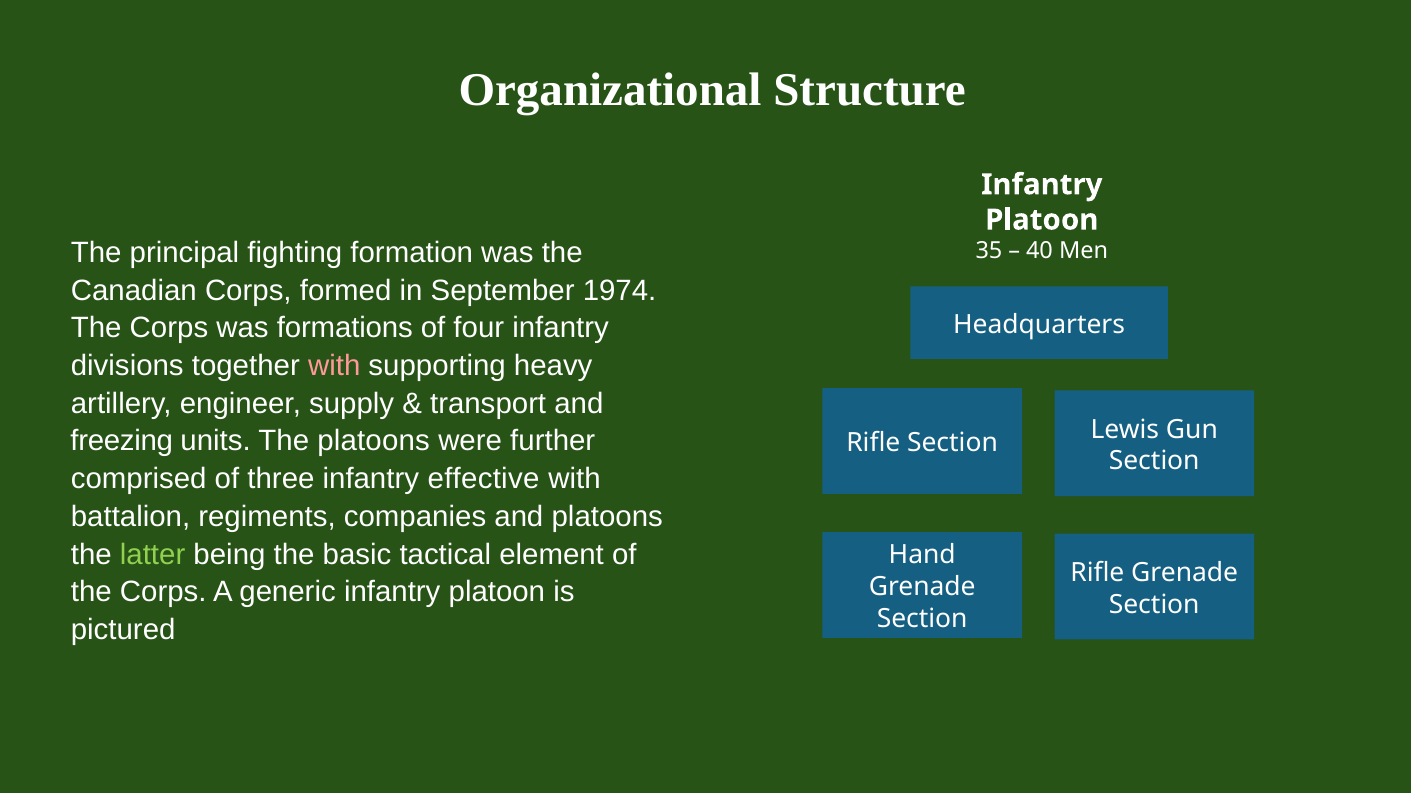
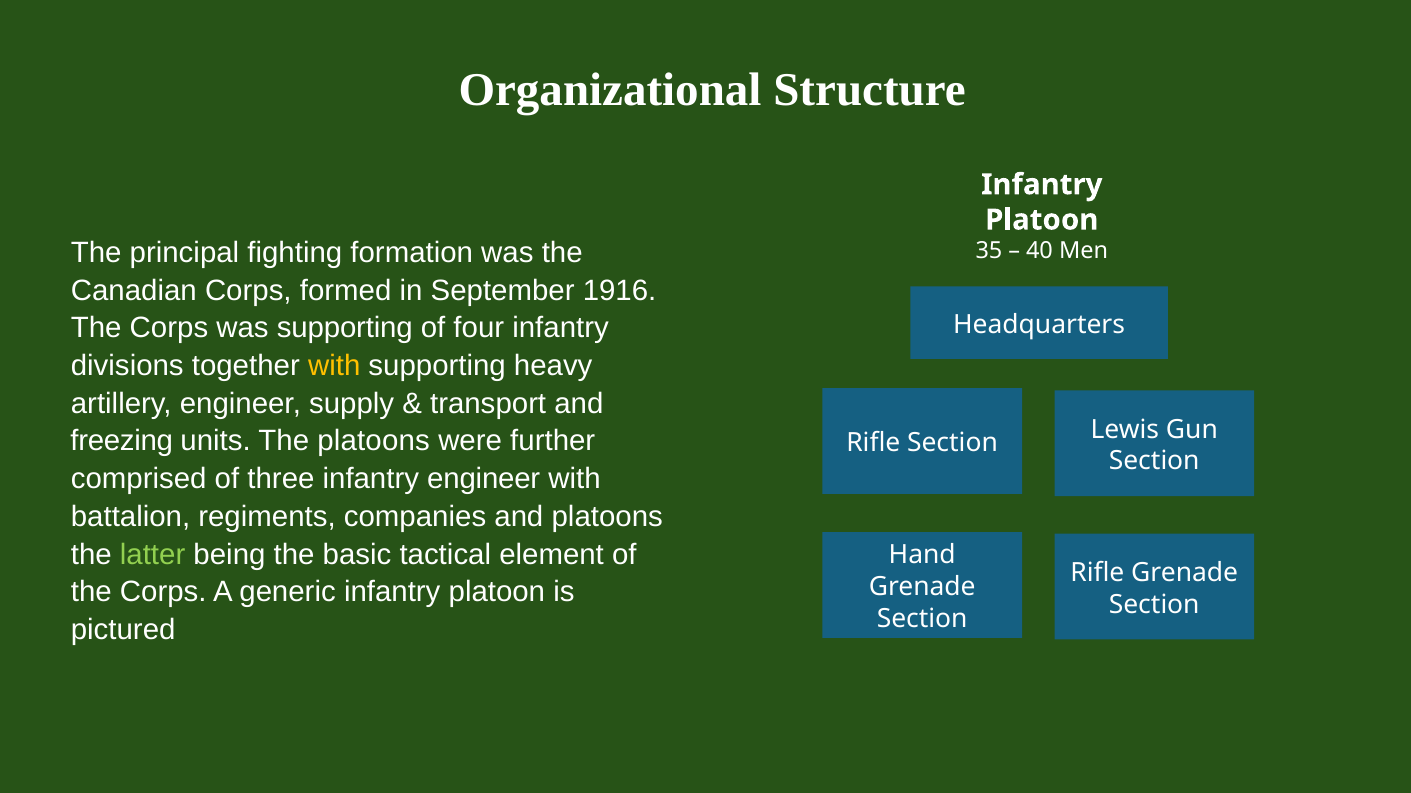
1974: 1974 -> 1916
was formations: formations -> supporting
with at (334, 366) colour: pink -> yellow
infantry effective: effective -> engineer
